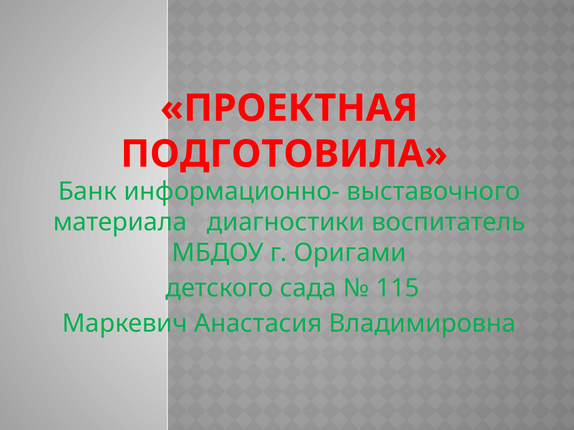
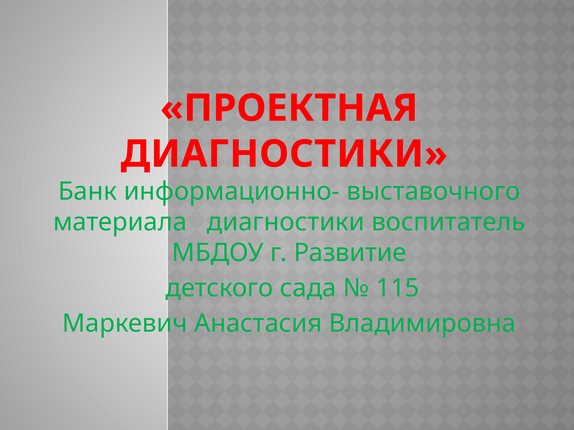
ПОДГОТОВИЛА at (284, 154): ПОДГОТОВИЛА -> ДИАГНОСТИКИ
Оригами: Оригами -> Развитие
